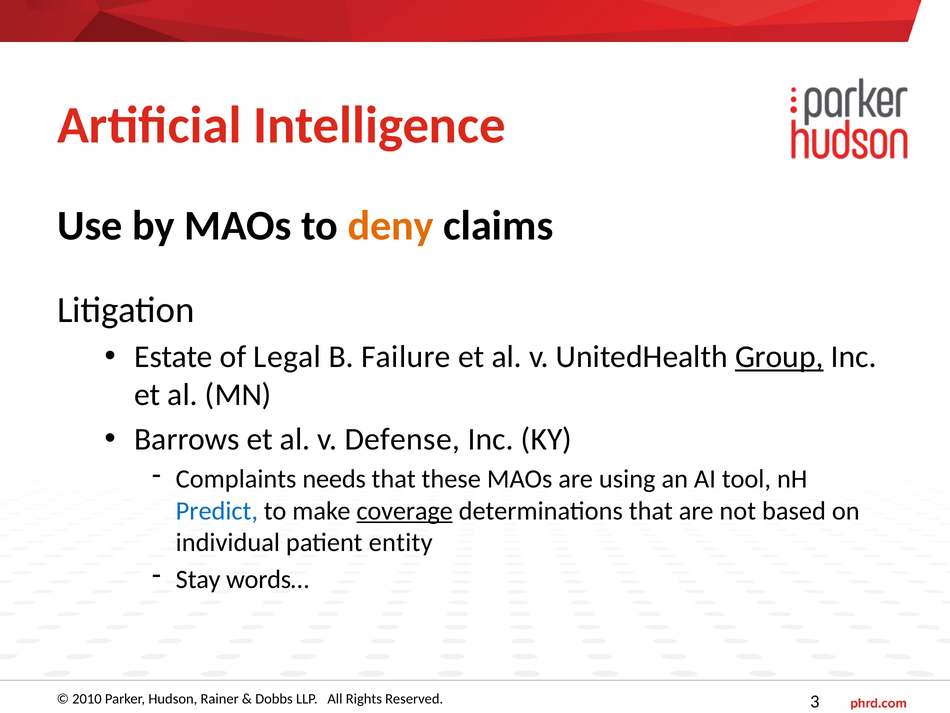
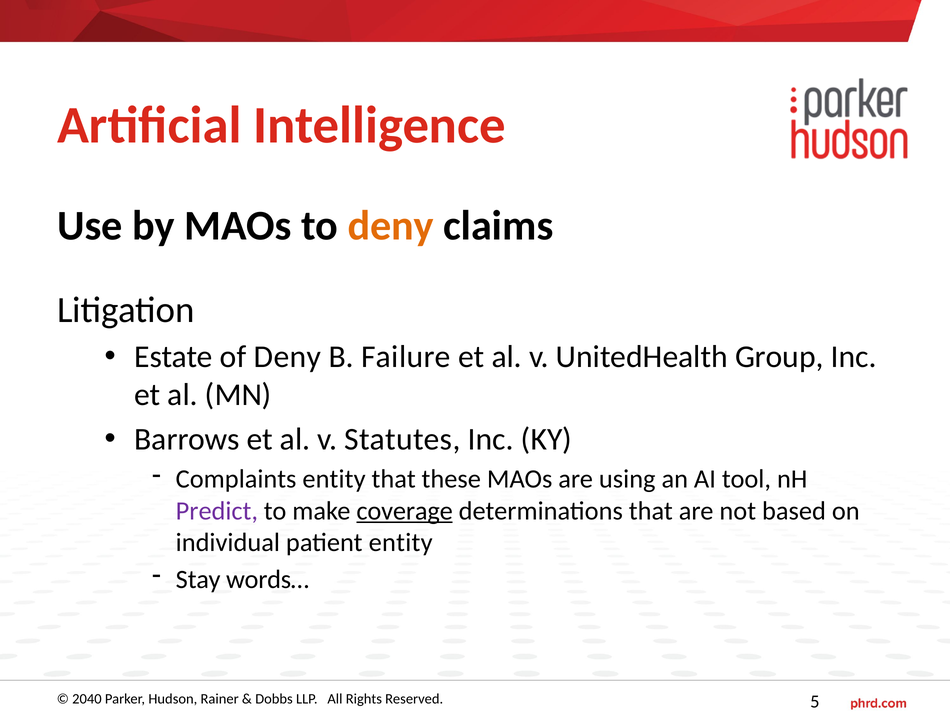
of Legal: Legal -> Deny
Group underline: present -> none
Defense: Defense -> Statutes
Complaints needs: needs -> entity
Predict colour: blue -> purple
2010: 2010 -> 2040
3: 3 -> 5
